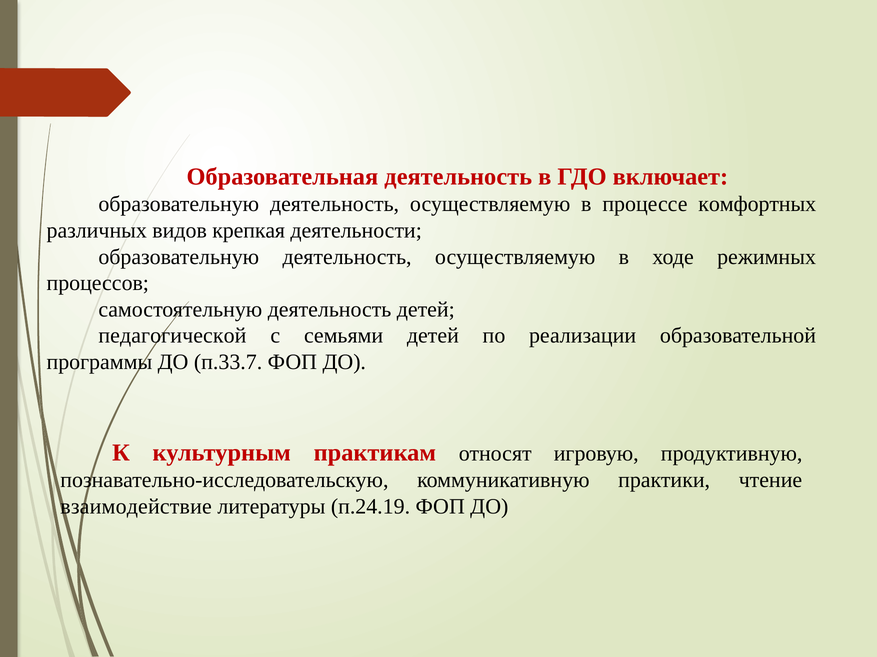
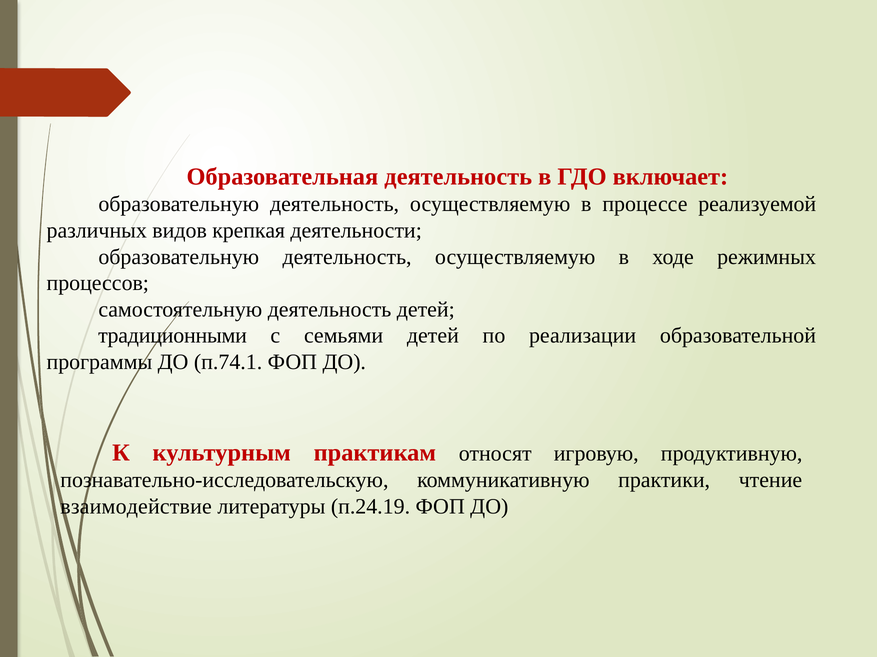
комфортных: комфортных -> реализуемой
педагогической: педагогической -> традиционными
п.33.7: п.33.7 -> п.74.1
